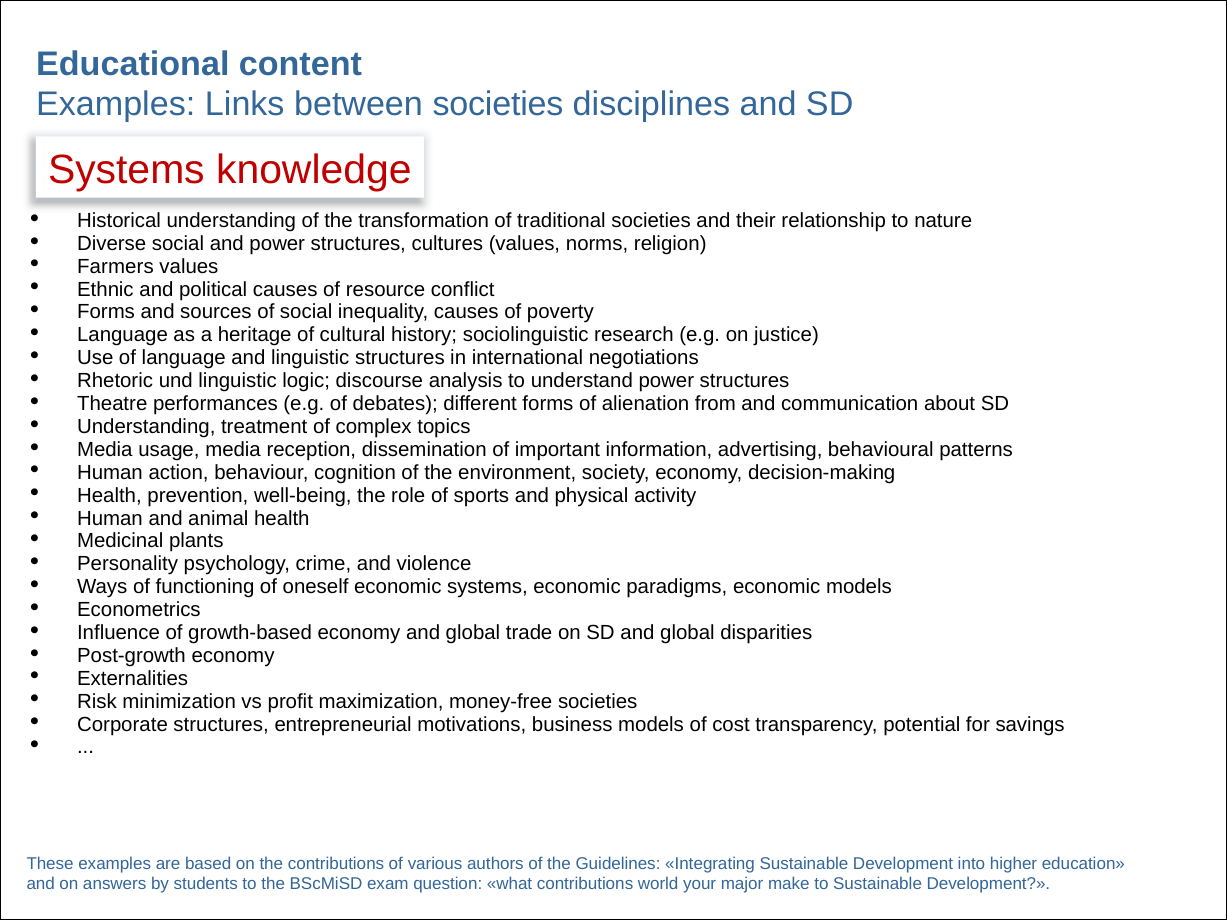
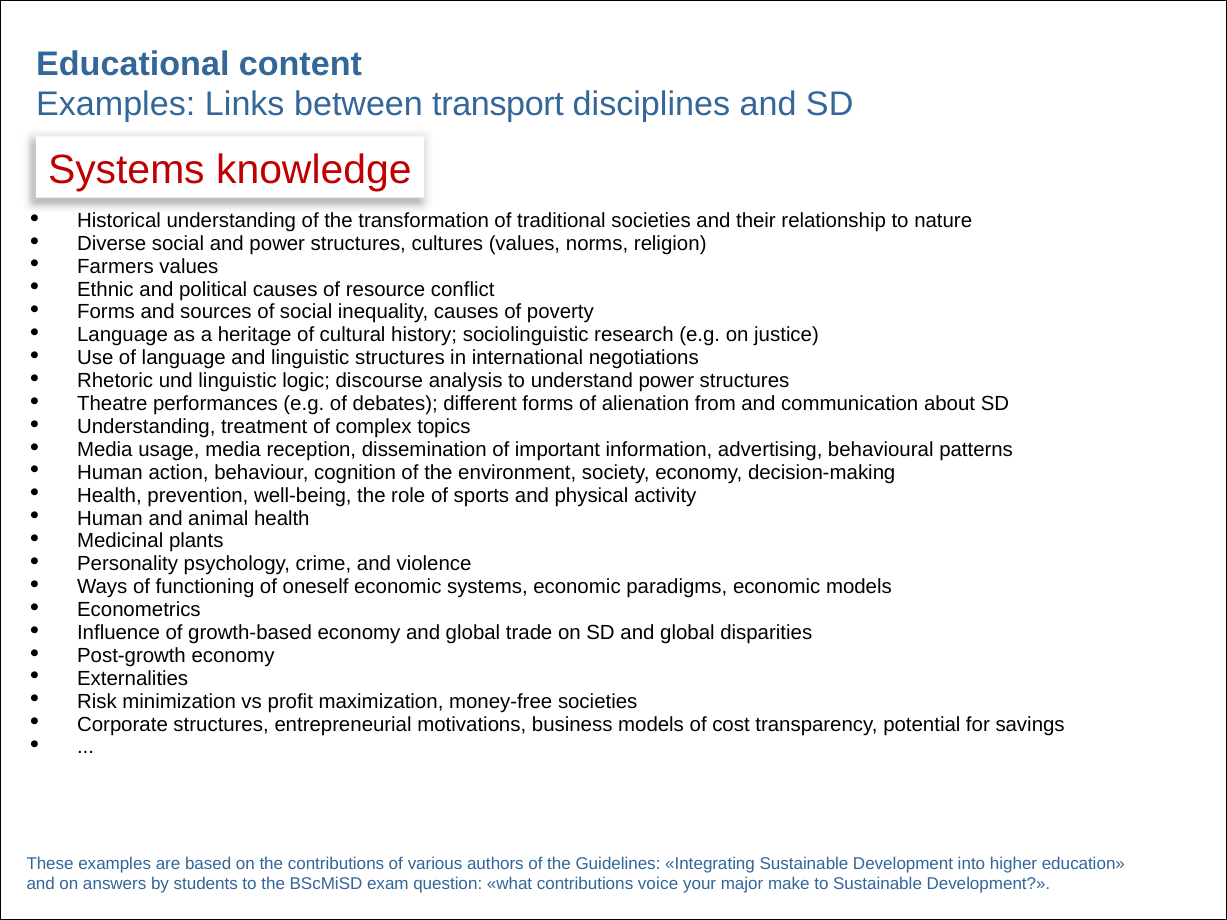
between societies: societies -> transport
world: world -> voice
